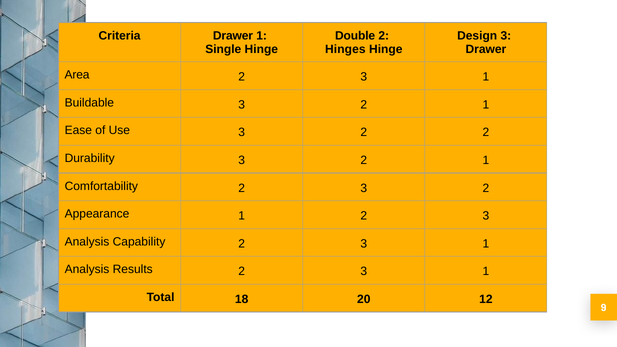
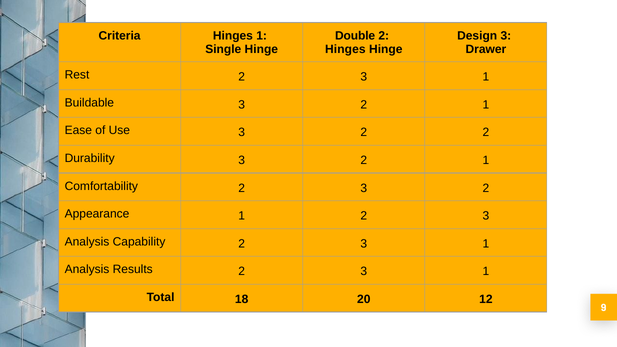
Criteria Drawer: Drawer -> Hinges
Area: Area -> Rest
